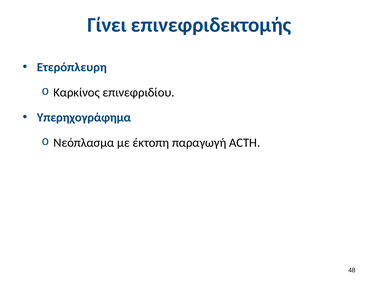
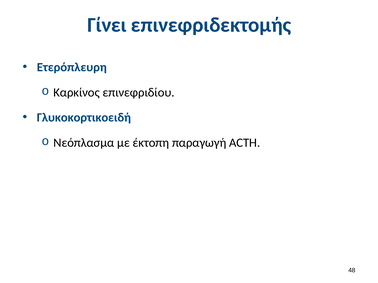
Υπερηχογράφημα: Υπερηχογράφημα -> Γλυκοκορτικοειδή
